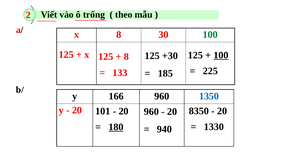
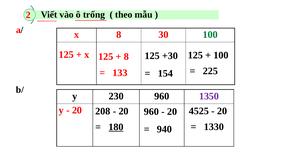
100 at (221, 55) underline: present -> none
185: 185 -> 154
166: 166 -> 230
1350 colour: blue -> purple
101: 101 -> 208
8350: 8350 -> 4525
